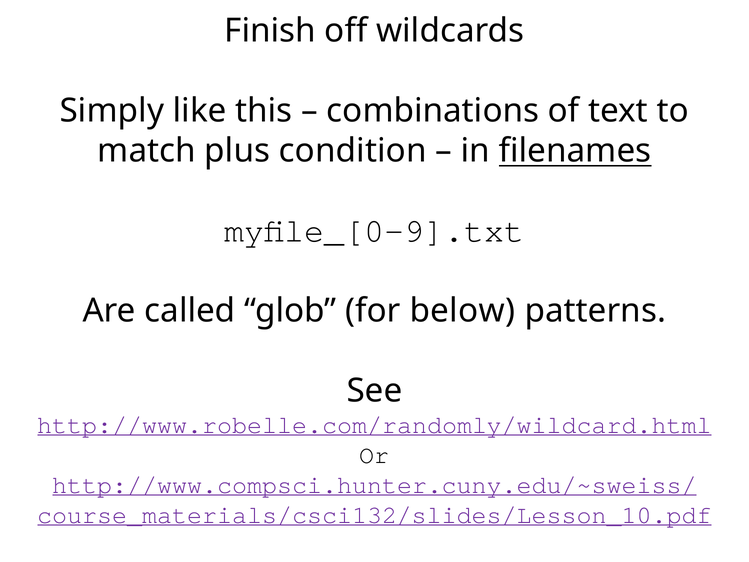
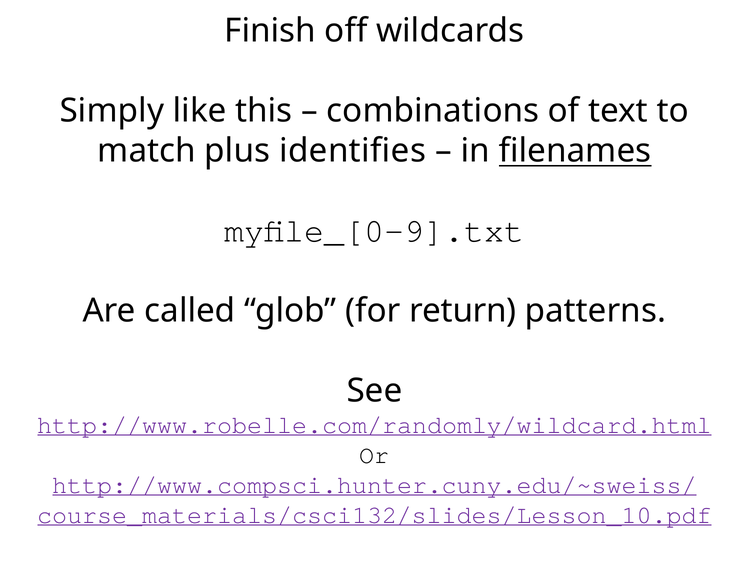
condition: condition -> identifies
below: below -> return
